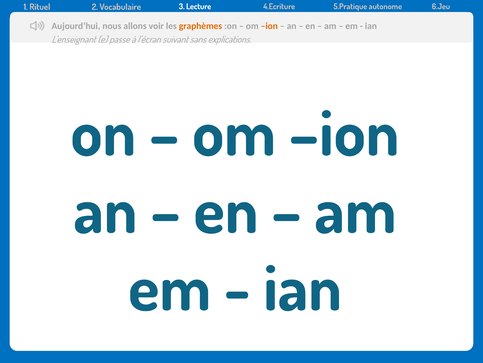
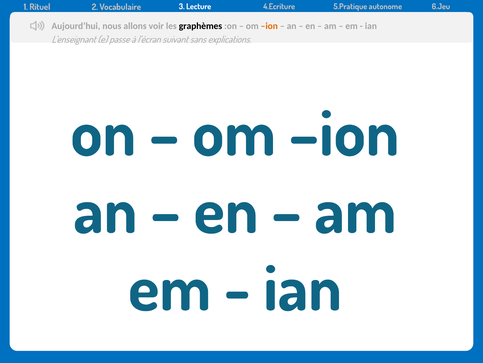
graphèmes colour: orange -> black
